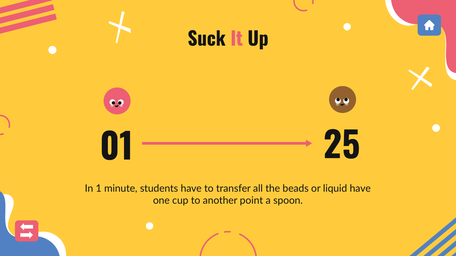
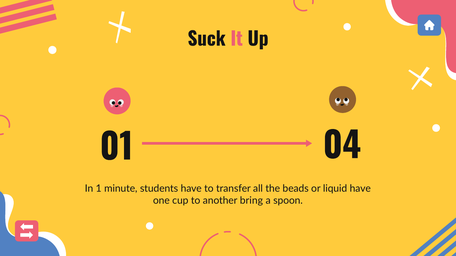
25: 25 -> 04
point: point -> bring
